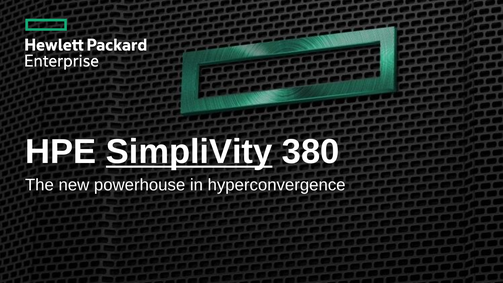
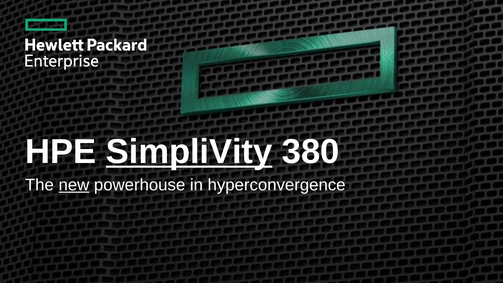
new underline: none -> present
